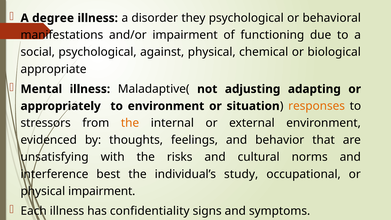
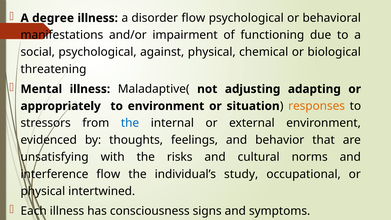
disorder they: they -> flow
appropriate: appropriate -> threatening
the at (130, 123) colour: orange -> blue
interference best: best -> flow
physical impairment: impairment -> intertwined
confidentiality: confidentiality -> consciousness
